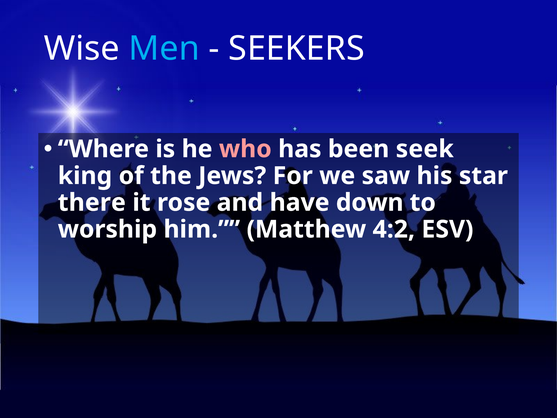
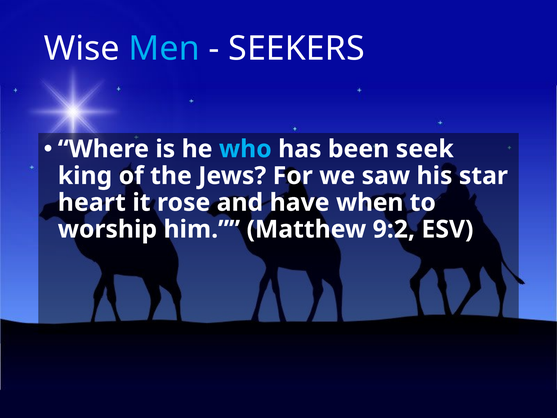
who colour: pink -> light blue
there: there -> heart
down: down -> when
4:2: 4:2 -> 9:2
